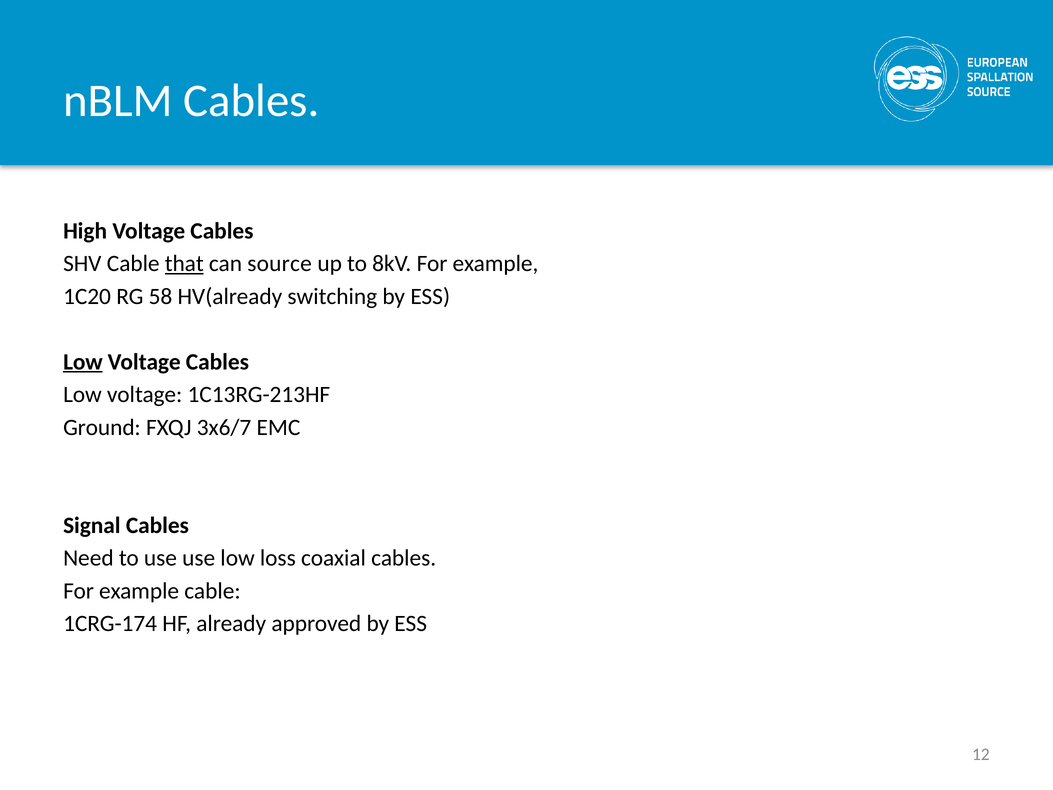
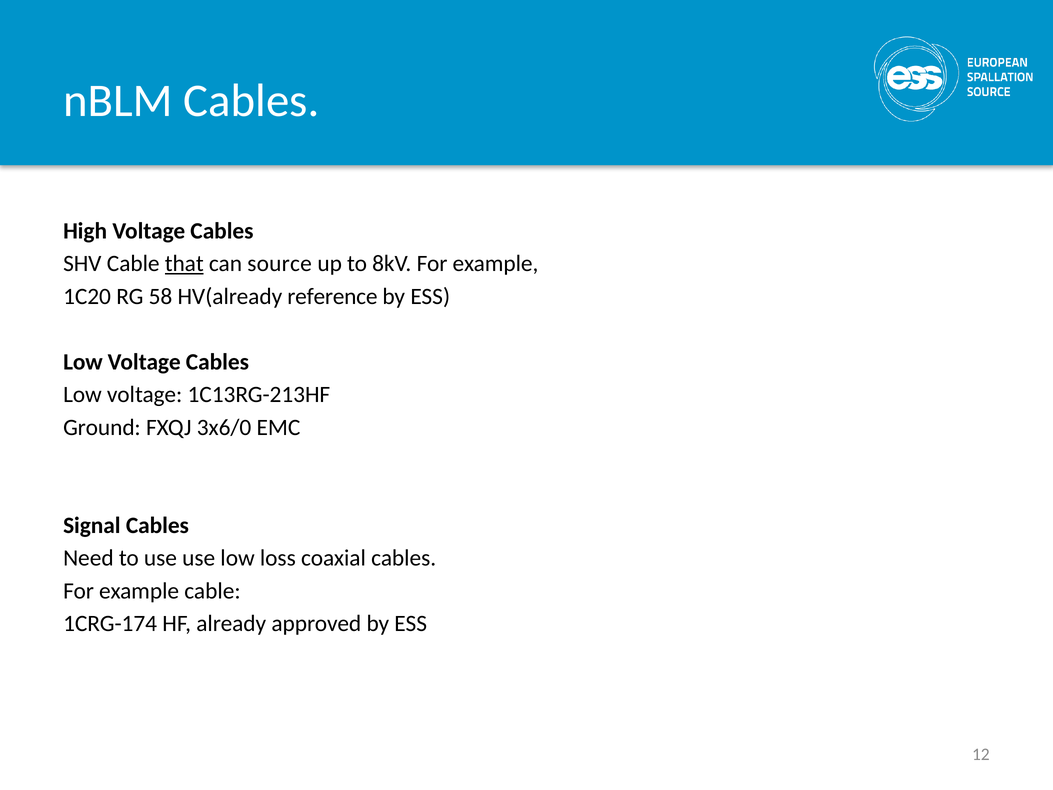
switching: switching -> reference
Low at (83, 362) underline: present -> none
3x6/7: 3x6/7 -> 3x6/0
